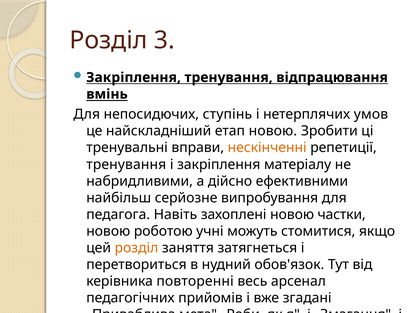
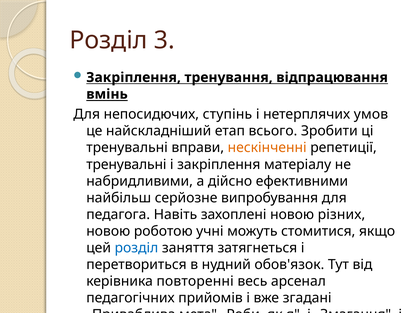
етап новою: новою -> всього
тренування at (126, 164): тренування -> тренувальні
частки: частки -> різних
розділ at (136, 248) colour: orange -> blue
